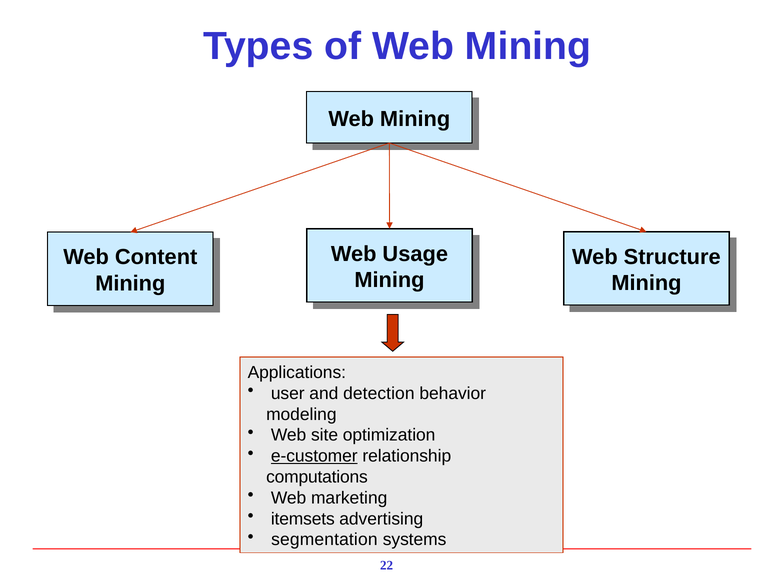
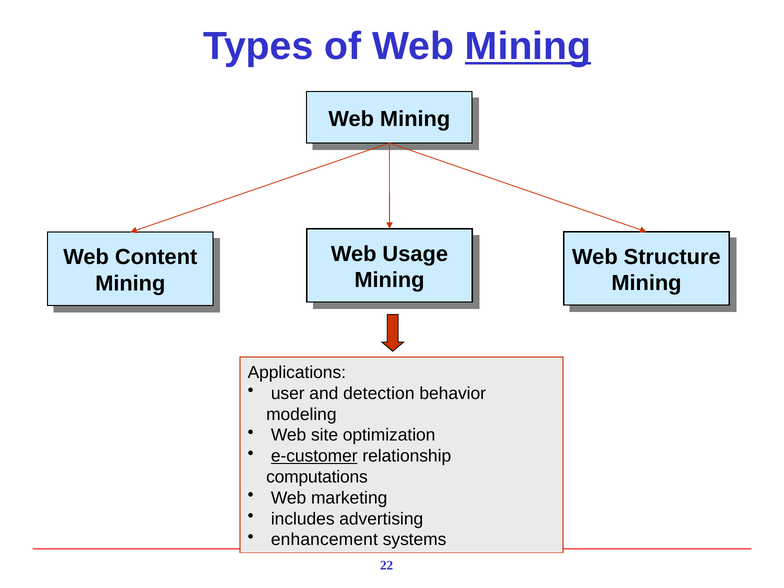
Mining at (528, 46) underline: none -> present
itemsets: itemsets -> includes
segmentation: segmentation -> enhancement
